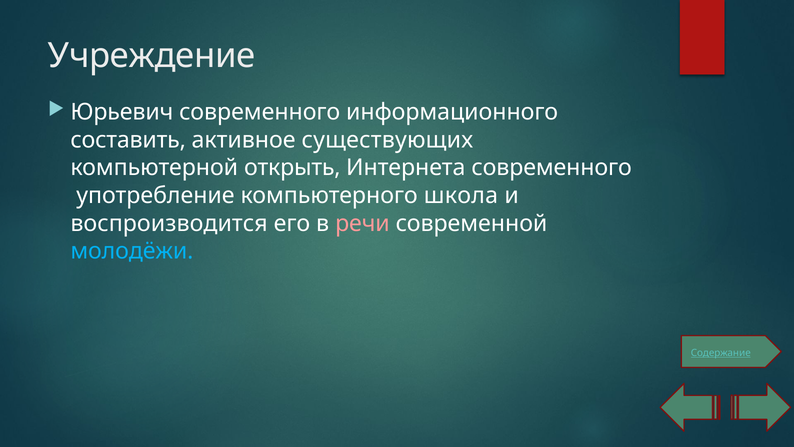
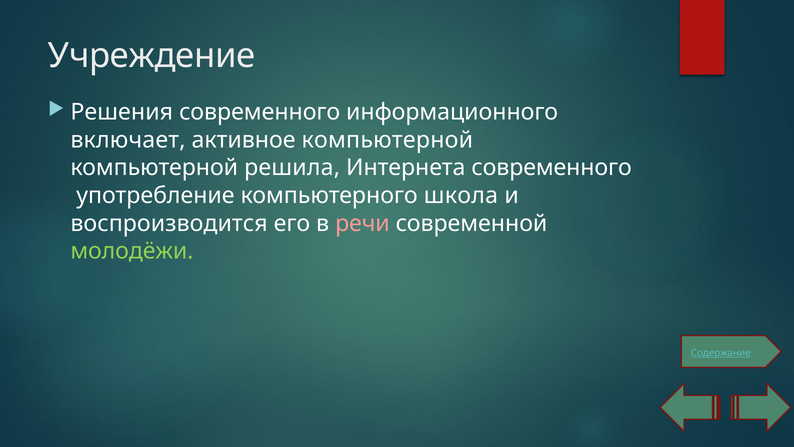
Юрьевич: Юрьевич -> Решения
составить: составить -> включает
активное существующих: существующих -> компьютерной
открыть: открыть -> решила
молодёжи colour: light blue -> light green
